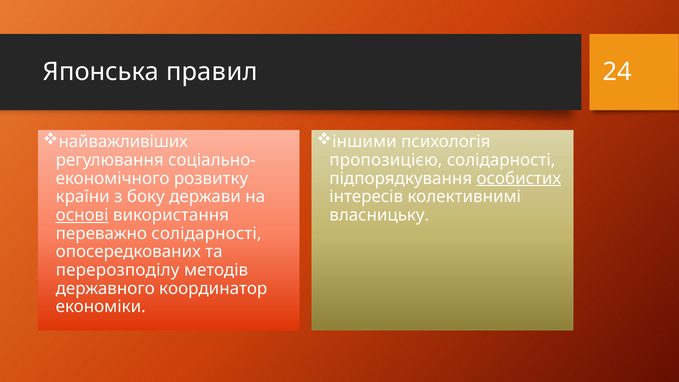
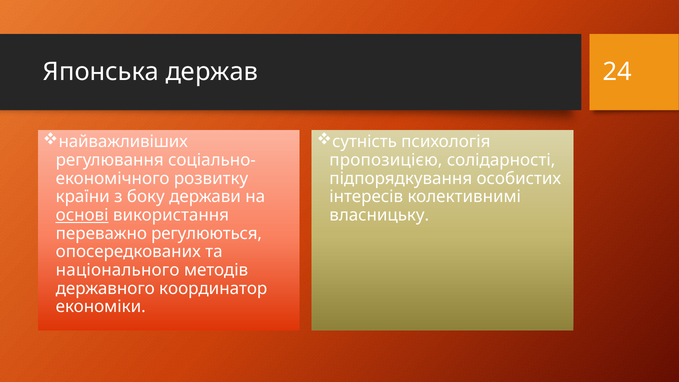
правил: правил -> держав
іншими: іншими -> сутність
особистих underline: present -> none
переважно солідарності: солідарності -> регулюються
перерозподілу: перерозподілу -> національного
